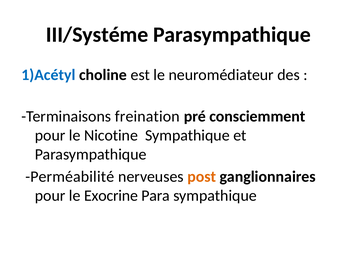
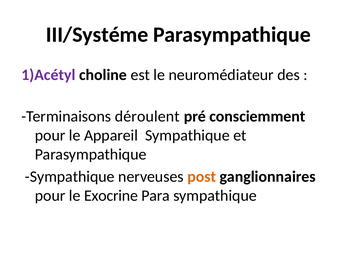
1)Acétyl colour: blue -> purple
freination: freination -> déroulent
Nicotine: Nicotine -> Appareil
Perméabilité at (70, 176): Perméabilité -> Sympathique
